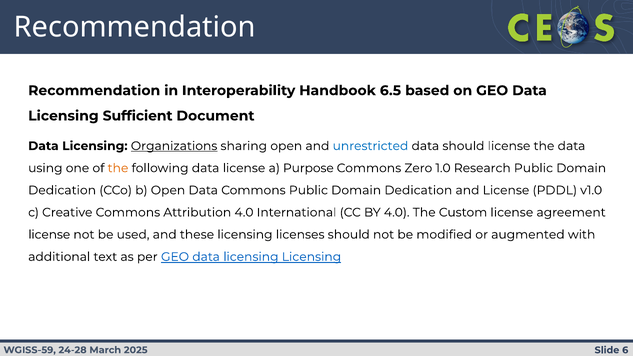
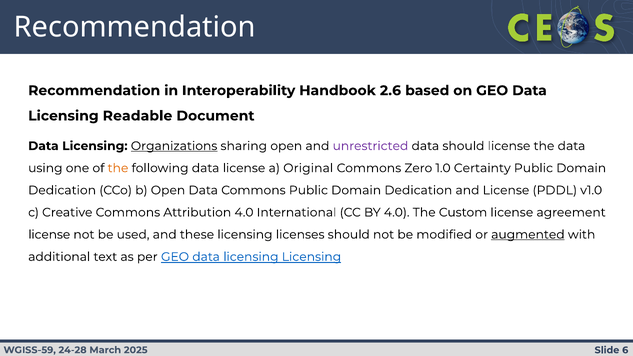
6.5: 6.5 -> 2.6
Sufficient: Sufficient -> Readable
unrestricted colour: blue -> purple
Purpose: Purpose -> Original
Research: Research -> Certainty
augmented underline: none -> present
